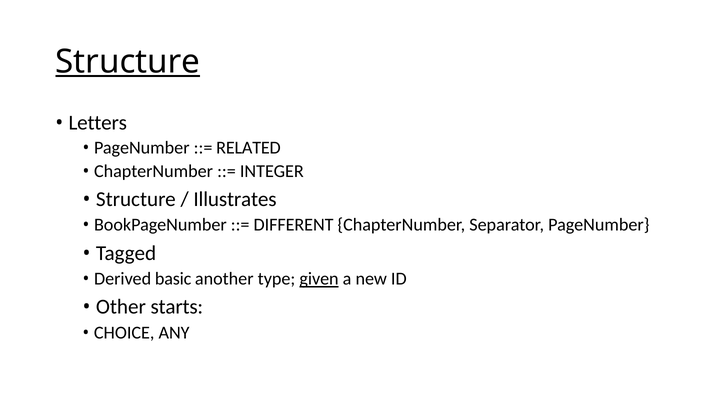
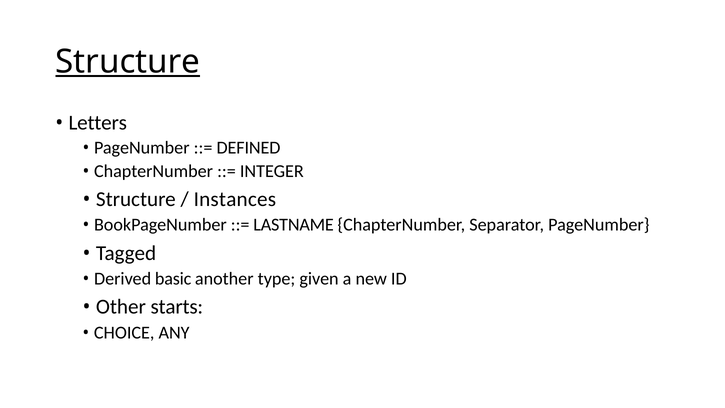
RELATED: RELATED -> DEFINED
Illustrates: Illustrates -> Instances
DIFFERENT: DIFFERENT -> LASTNAME
given underline: present -> none
